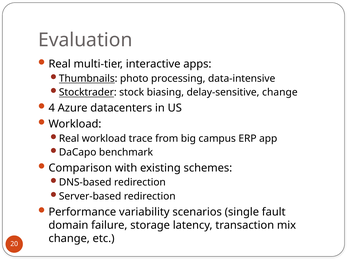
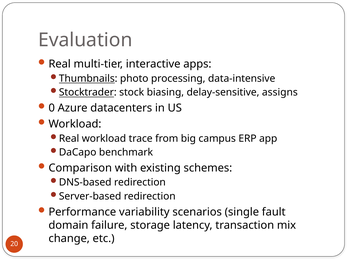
delay-sensitive change: change -> assigns
4: 4 -> 0
